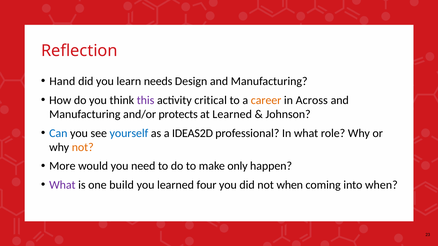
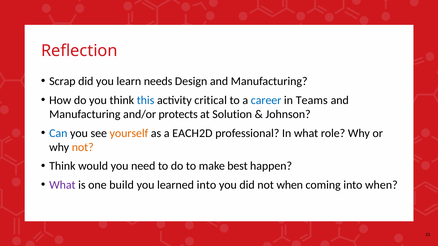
Hand: Hand -> Scrap
this colour: purple -> blue
career colour: orange -> blue
Across: Across -> Teams
at Learned: Learned -> Solution
yourself colour: blue -> orange
IDEAS2D: IDEAS2D -> EACH2D
More at (62, 166): More -> Think
only: only -> best
learned four: four -> into
